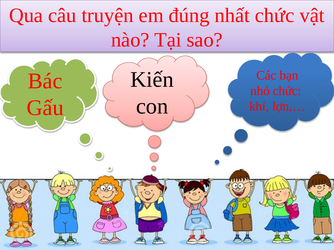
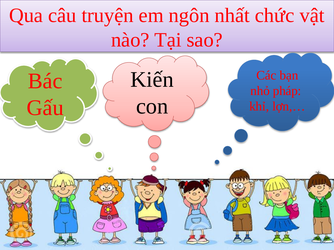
đúng: đúng -> ngôn
nhỏ chức: chức -> pháp
